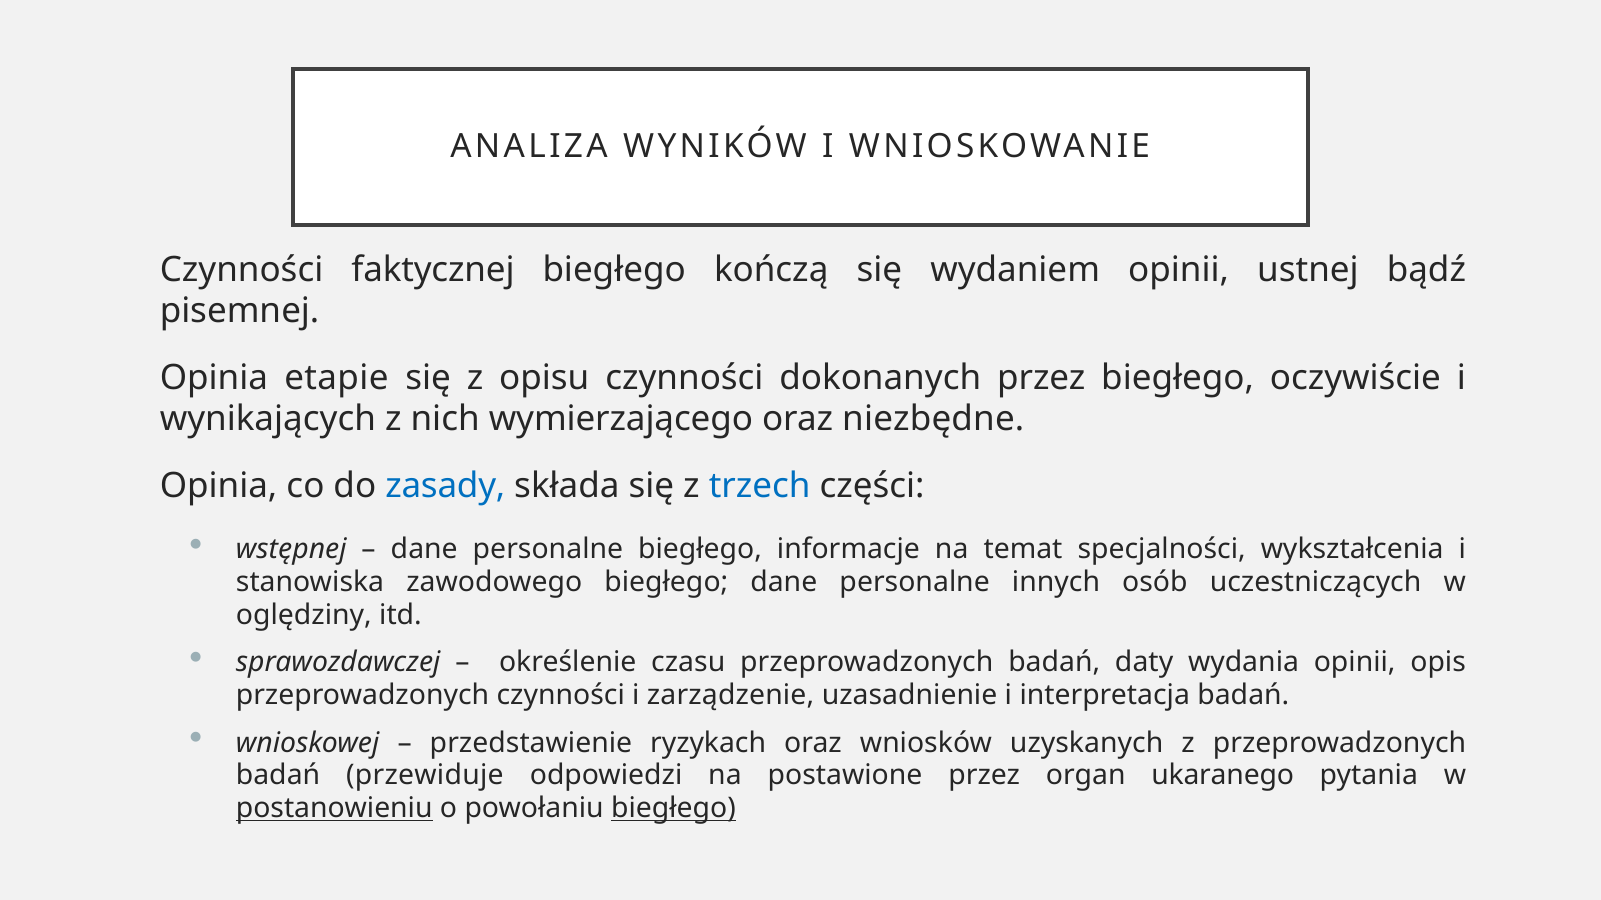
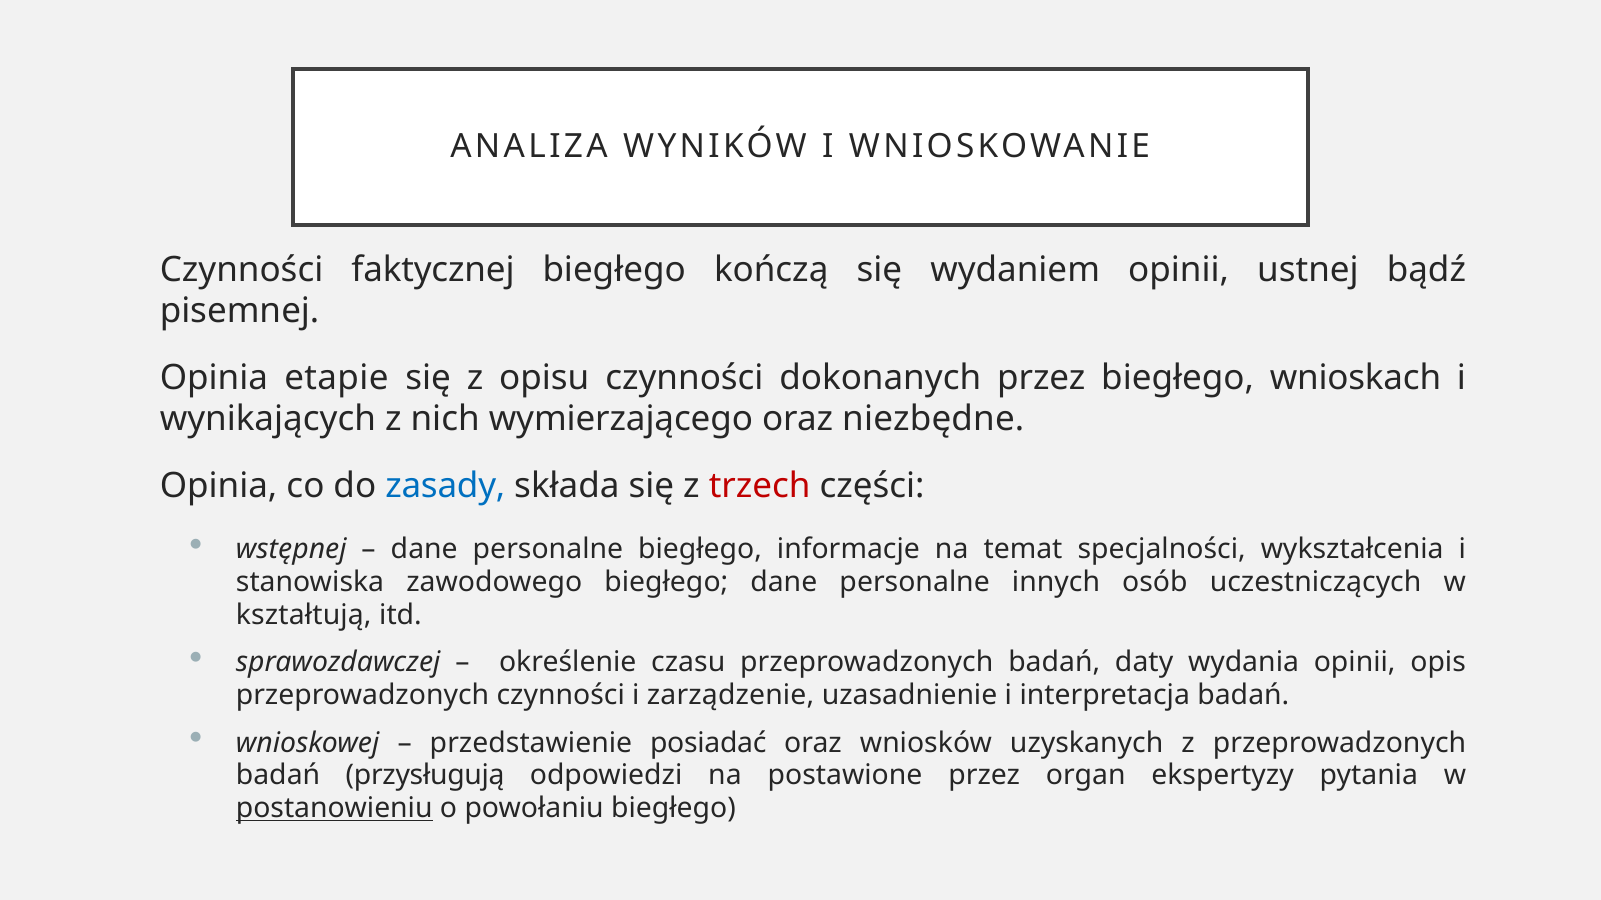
oczywiście: oczywiście -> wnioskach
trzech colour: blue -> red
oględziny: oględziny -> kształtują
ryzykach: ryzykach -> posiadać
przewiduje: przewiduje -> przysługują
ukaranego: ukaranego -> ekspertyzy
biegłego at (673, 809) underline: present -> none
